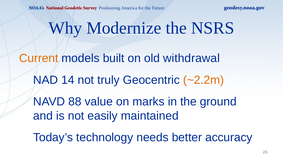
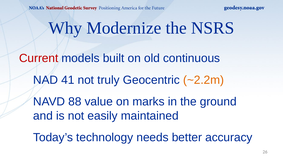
Current colour: orange -> red
withdrawal: withdrawal -> continuous
14: 14 -> 41
